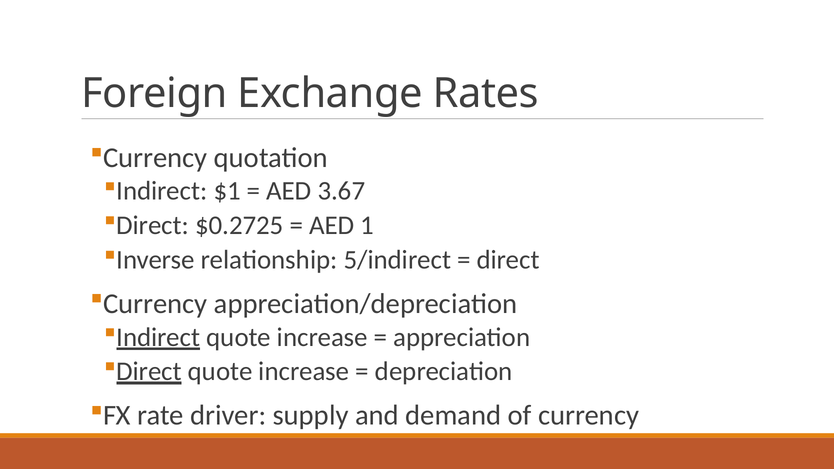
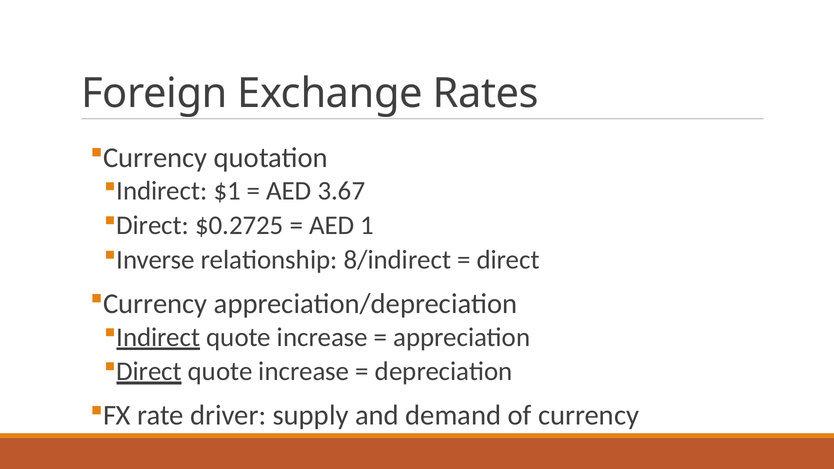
5/indirect: 5/indirect -> 8/indirect
